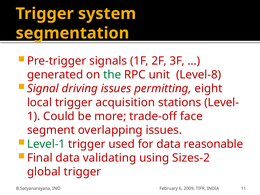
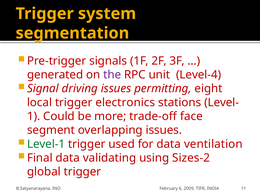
the colour: green -> purple
Level-8: Level-8 -> Level-4
acquisition: acquisition -> electronics
reasonable: reasonable -> ventilation
